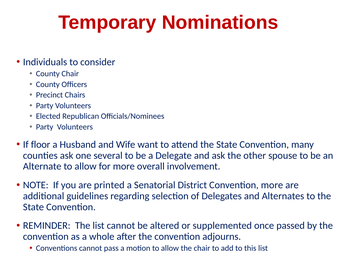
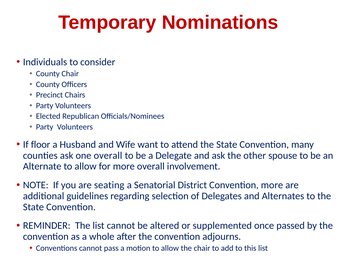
one several: several -> overall
printed: printed -> seating
